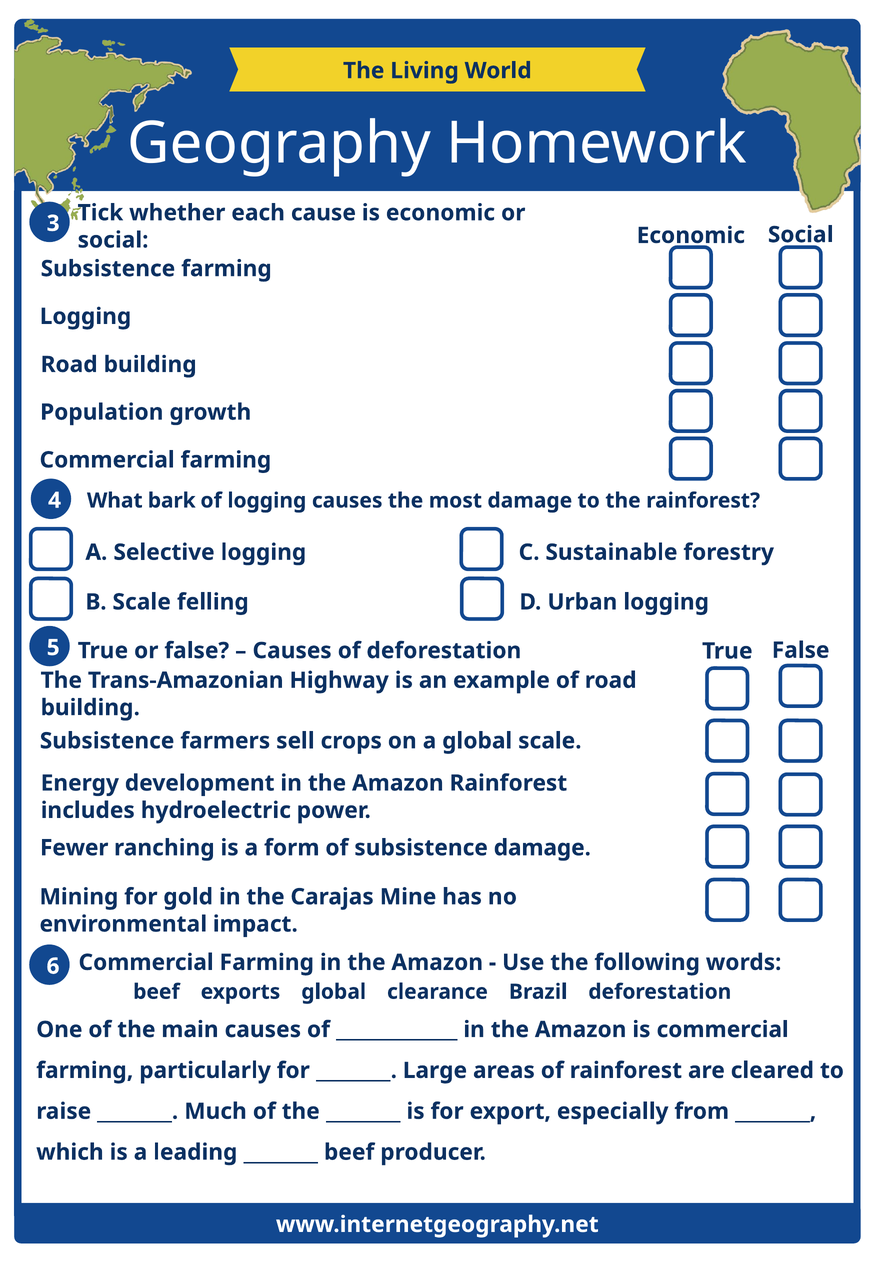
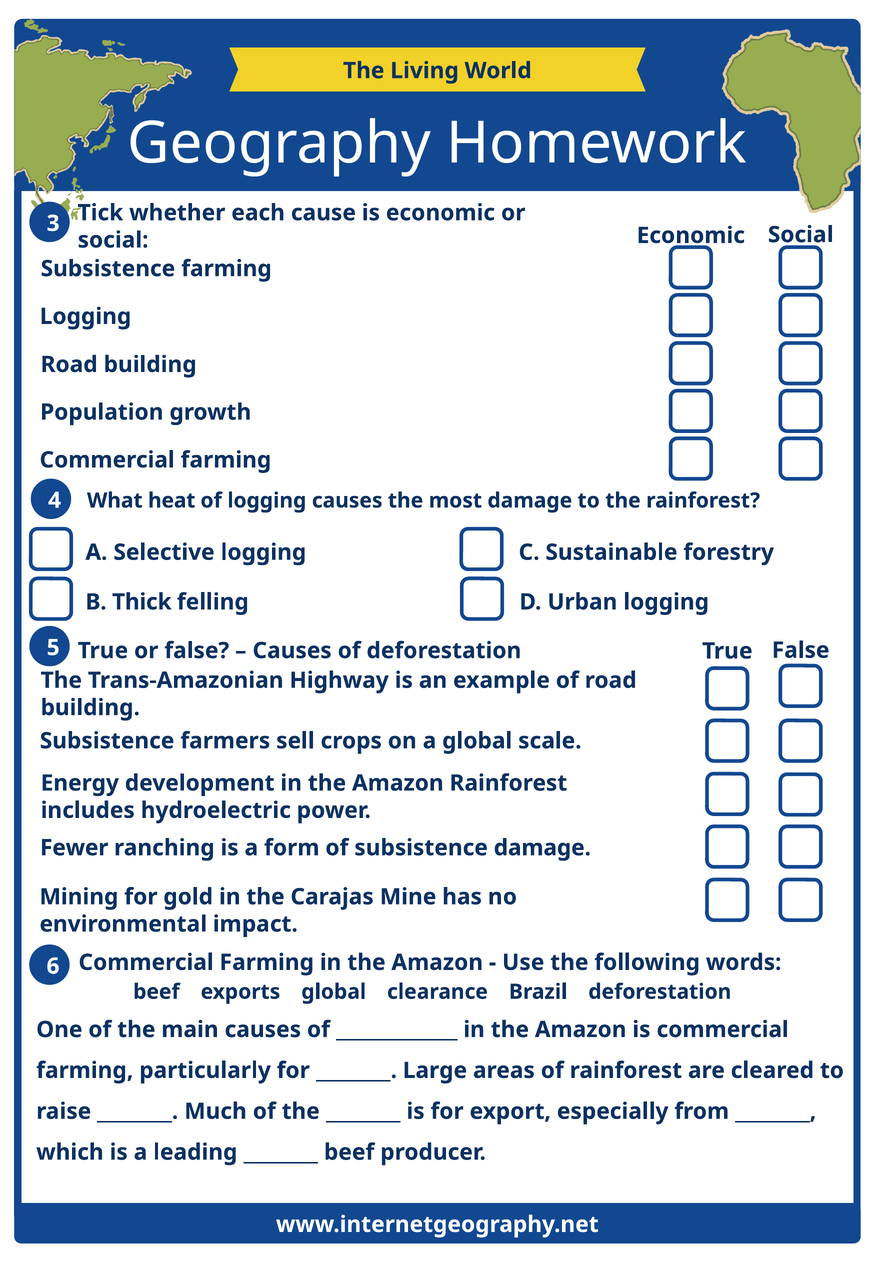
bark: bark -> heat
B Scale: Scale -> Thick
